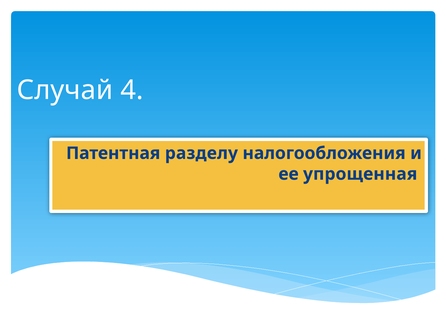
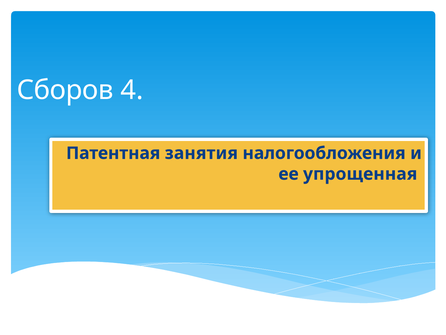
Случай: Случай -> Сборов
разделу: разделу -> занятия
